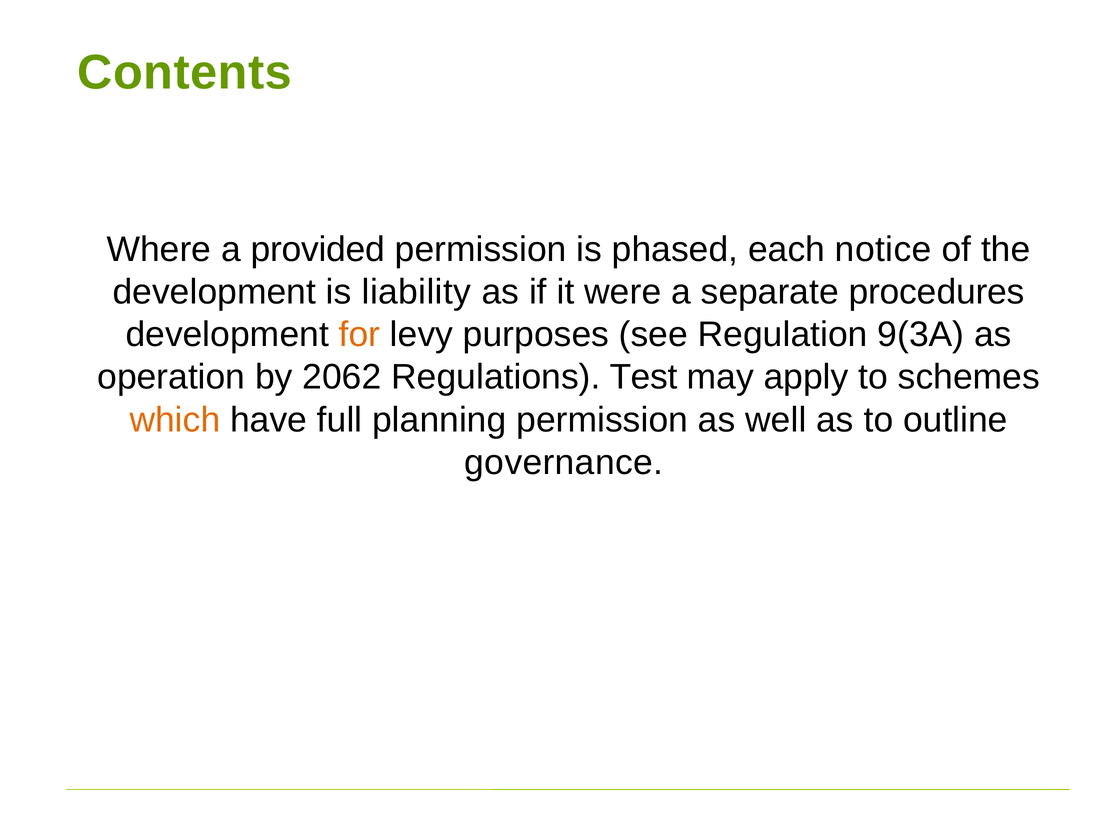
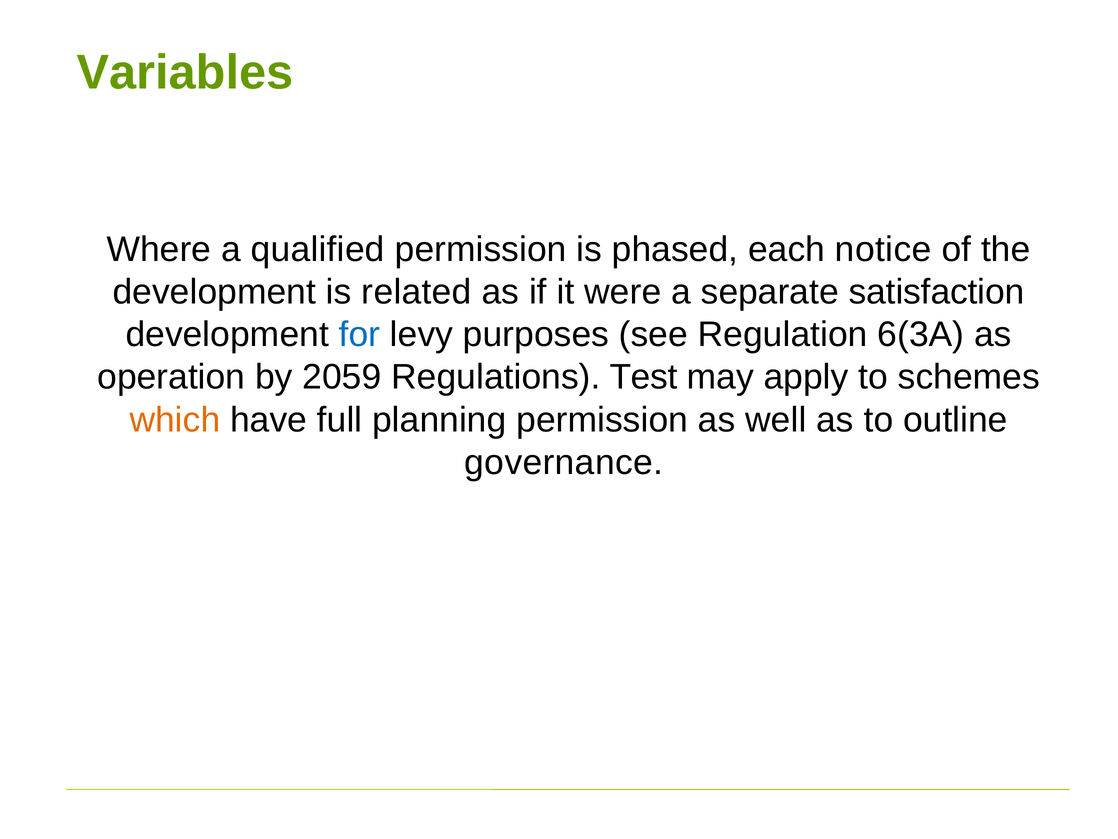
Contents: Contents -> Variables
provided: provided -> qualified
liability: liability -> related
procedures: procedures -> satisfaction
for colour: orange -> blue
9(3A: 9(3A -> 6(3A
2062: 2062 -> 2059
